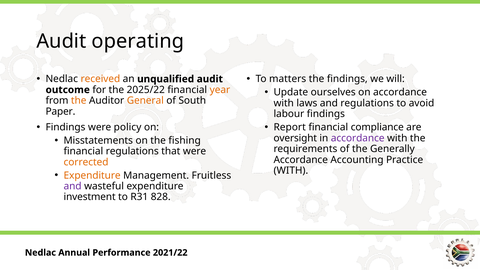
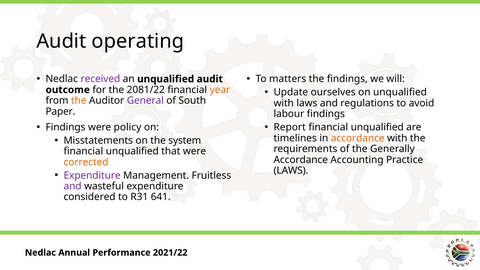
received colour: orange -> purple
on accordance: accordance -> unqualified
2025/22: 2025/22 -> 2081/22
General colour: orange -> purple
compliance at (377, 127): compliance -> unqualified
oversight: oversight -> timelines
accordance at (358, 138) colour: purple -> orange
fishing: fishing -> system
regulations at (132, 151): regulations -> unqualified
WITH at (291, 171): WITH -> LAWS
Expenditure at (92, 175) colour: orange -> purple
investment: investment -> considered
828: 828 -> 641
